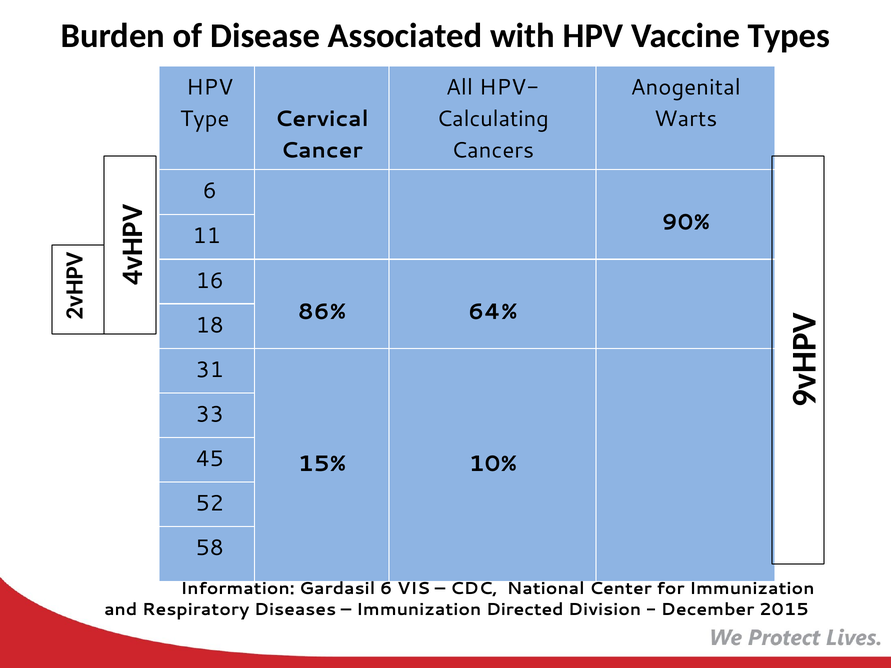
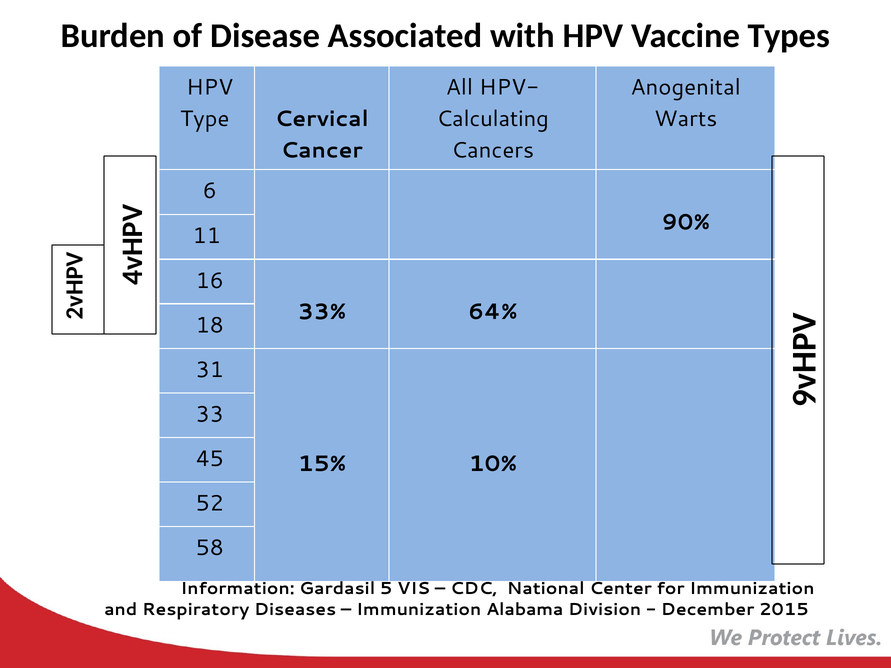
86%: 86% -> 33%
Gardasil 6: 6 -> 5
Directed: Directed -> Alabama
